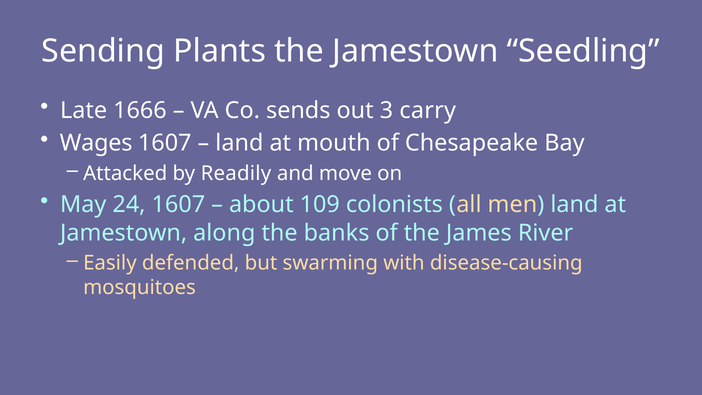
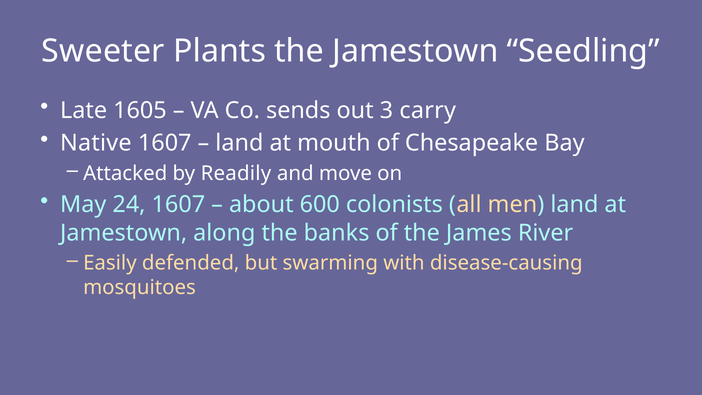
Sending: Sending -> Sweeter
1666: 1666 -> 1605
Wages: Wages -> Native
109: 109 -> 600
